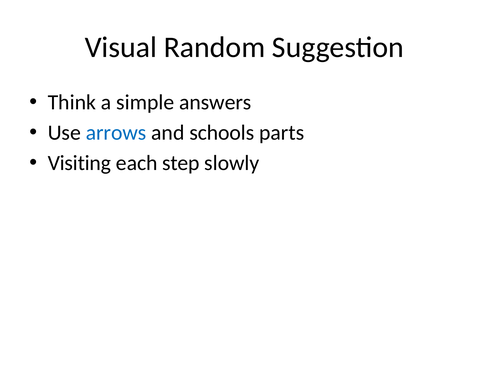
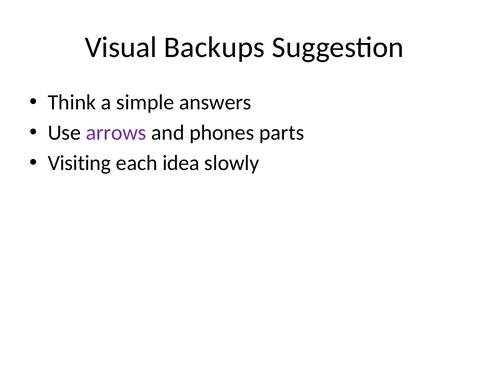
Random: Random -> Backups
arrows colour: blue -> purple
schools: schools -> phones
step: step -> idea
